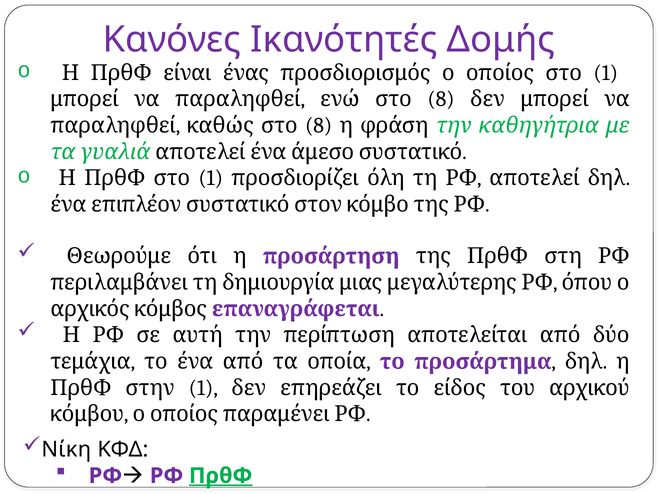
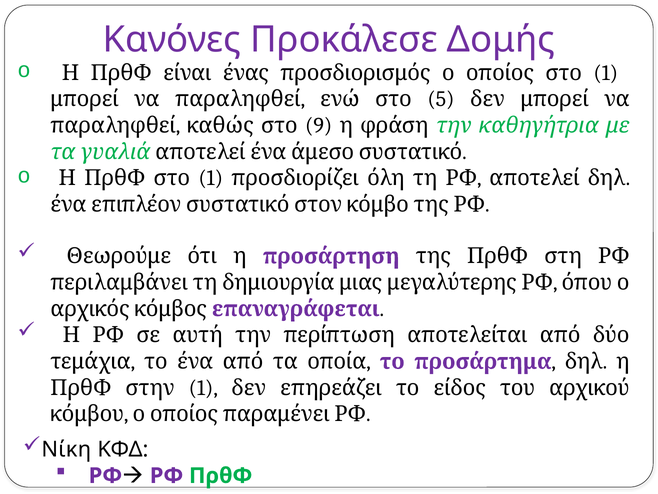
Ικανότητές: Ικανότητές -> Προκάλεσε
8 at (441, 99): 8 -> 5
8 at (319, 125): 8 -> 9
ΠρθΦ at (221, 475) underline: present -> none
